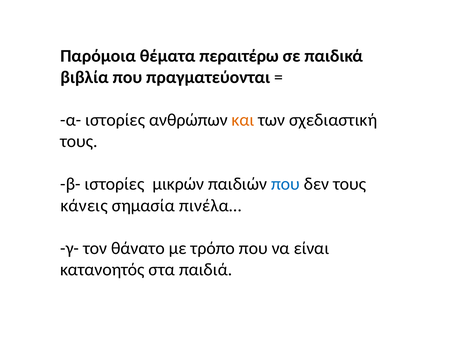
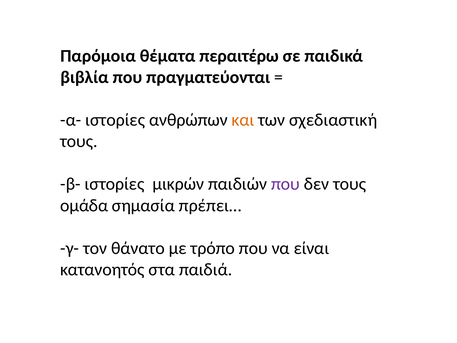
που at (285, 184) colour: blue -> purple
κάνεις: κάνεις -> ομάδα
πινέλα…: πινέλα… -> πρέπει…
